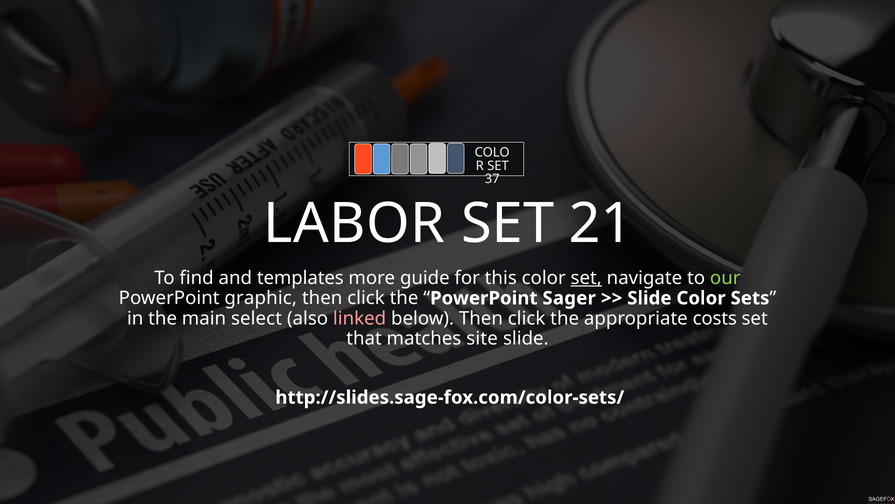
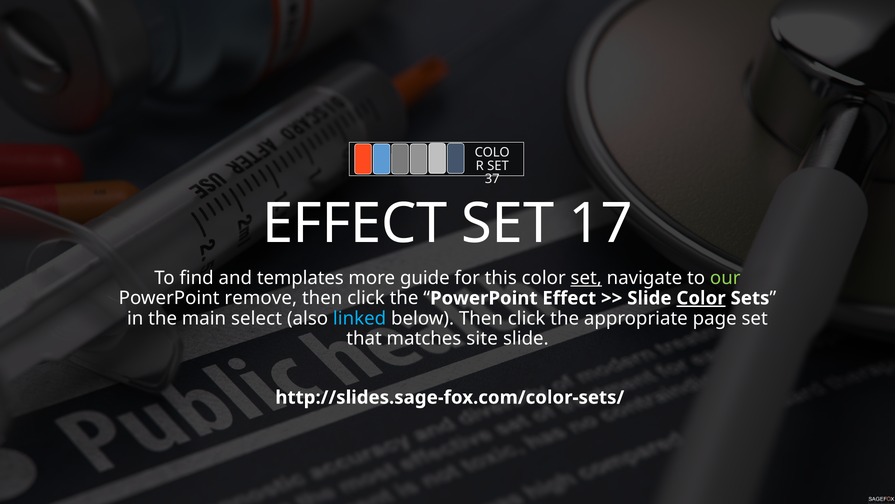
LABOR at (354, 224): LABOR -> EFFECT
21: 21 -> 17
graphic: graphic -> remove
PowerPoint Sager: Sager -> Effect
Color at (701, 298) underline: none -> present
linked colour: pink -> light blue
costs: costs -> page
